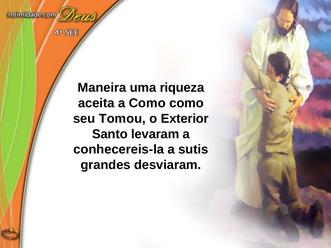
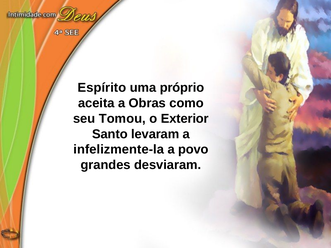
Maneira: Maneira -> Espírito
riqueza: riqueza -> próprio
a Como: Como -> Obras
conhecereis-la: conhecereis-la -> infelizmente-la
sutis: sutis -> povo
